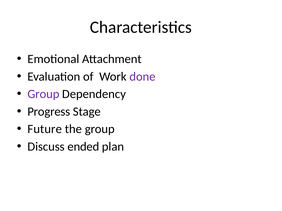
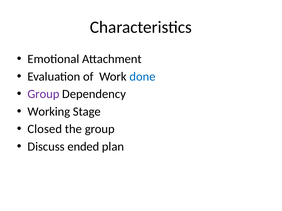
done colour: purple -> blue
Progress: Progress -> Working
Future: Future -> Closed
